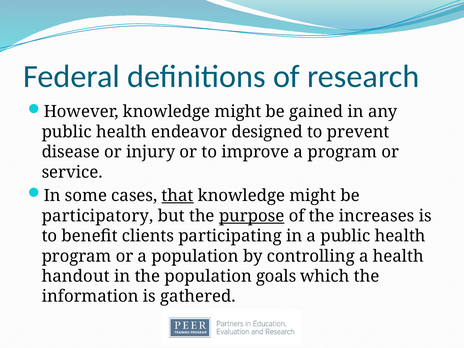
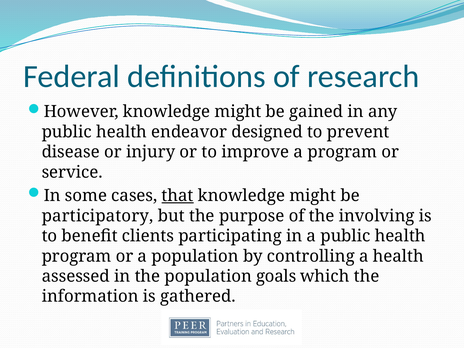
purpose underline: present -> none
increases: increases -> involving
handout: handout -> assessed
